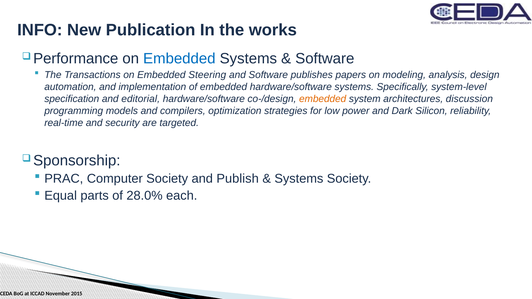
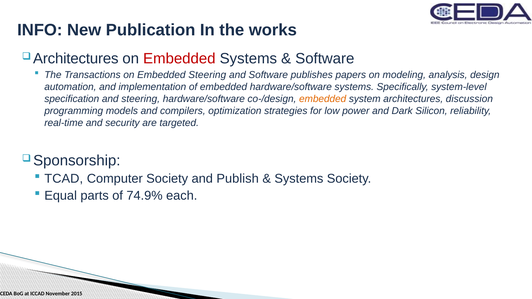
Performance at (76, 59): Performance -> Architectures
Embedded at (179, 59) colour: blue -> red
and editorial: editorial -> steering
PRAC: PRAC -> TCAD
28.0%: 28.0% -> 74.9%
